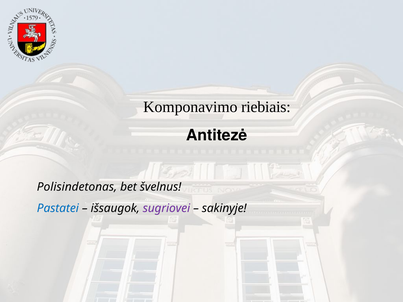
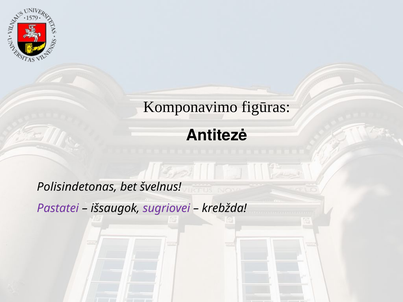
riebiais: riebiais -> figūras
Pastatei colour: blue -> purple
sakinyje: sakinyje -> krebžda
